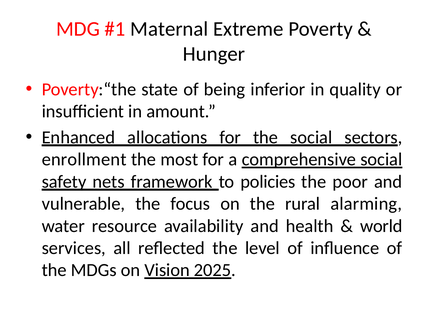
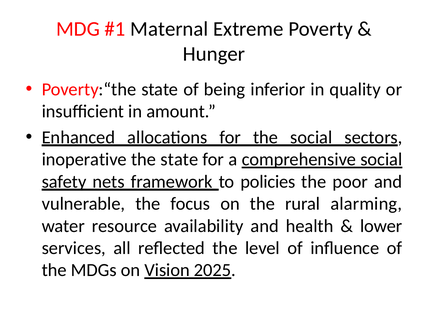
enrollment: enrollment -> inoperative
the most: most -> state
world: world -> lower
